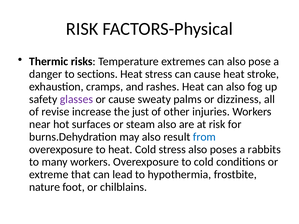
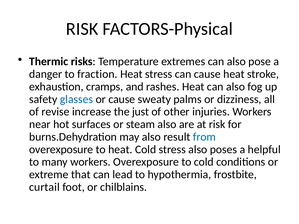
sections: sections -> fraction
glasses colour: purple -> blue
rabbits: rabbits -> helpful
nature: nature -> curtail
